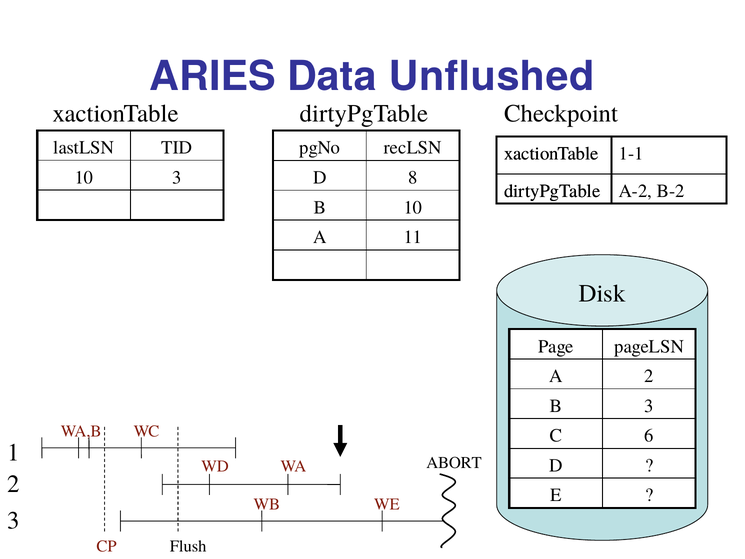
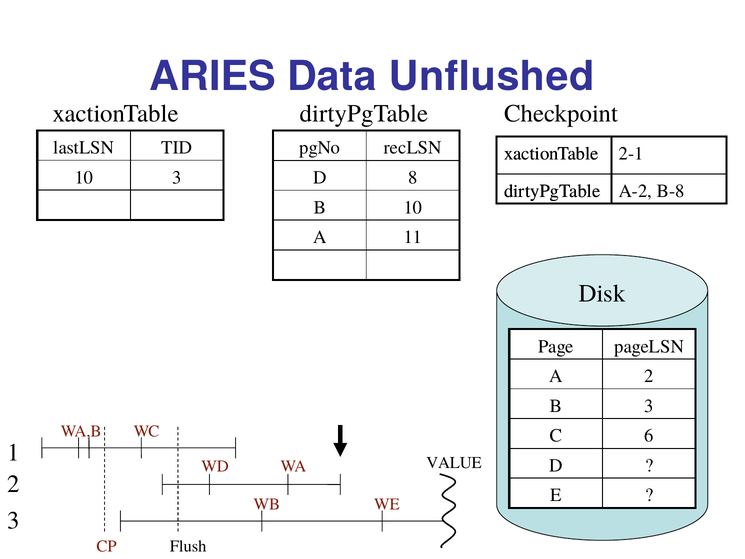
1-1: 1-1 -> 2-1
B-2: B-2 -> B-8
ABORT: ABORT -> VALUE
